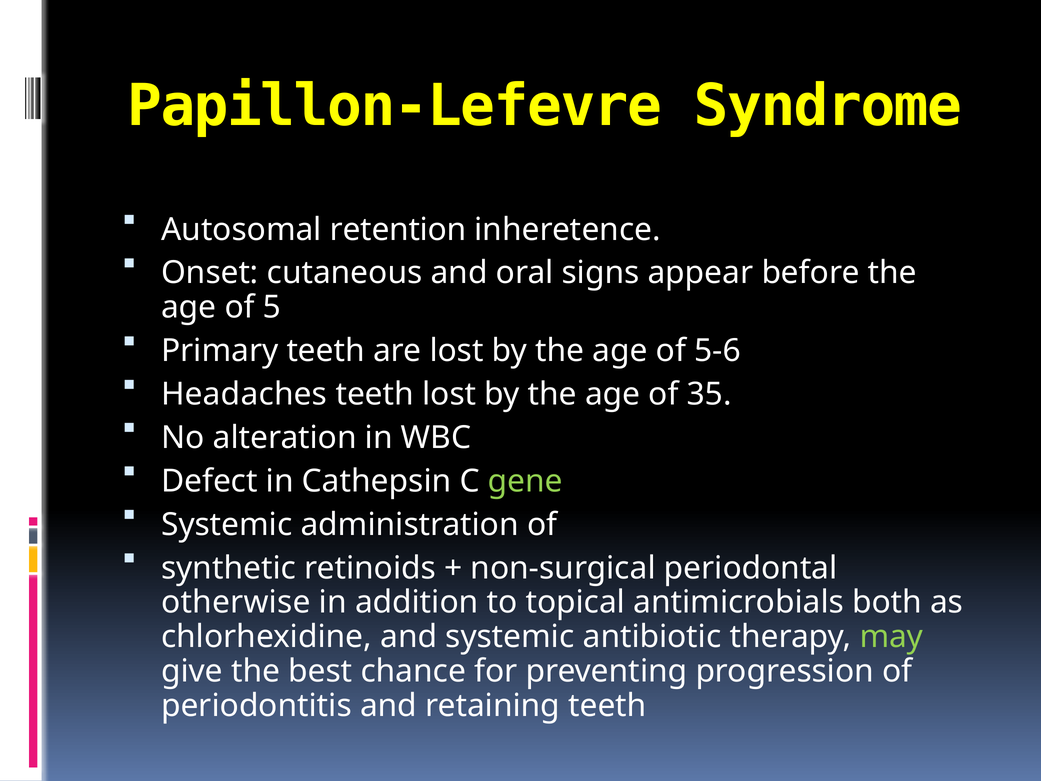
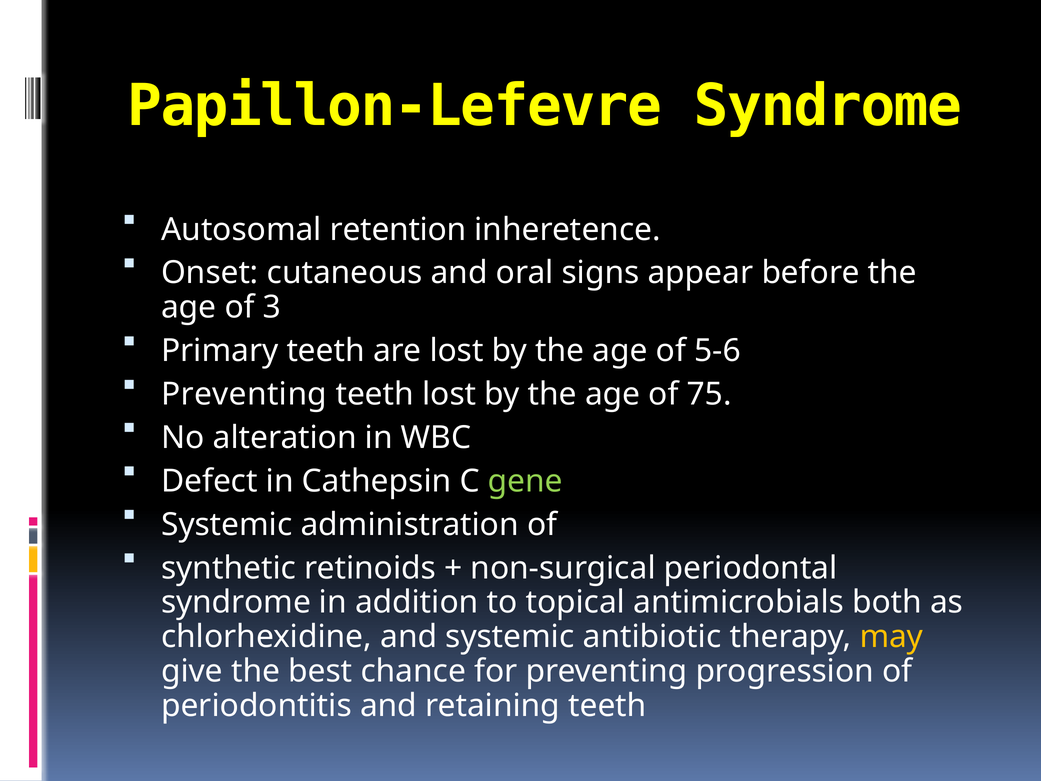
5: 5 -> 3
Headaches at (244, 394): Headaches -> Preventing
35: 35 -> 75
otherwise at (236, 602): otherwise -> syndrome
may colour: light green -> yellow
